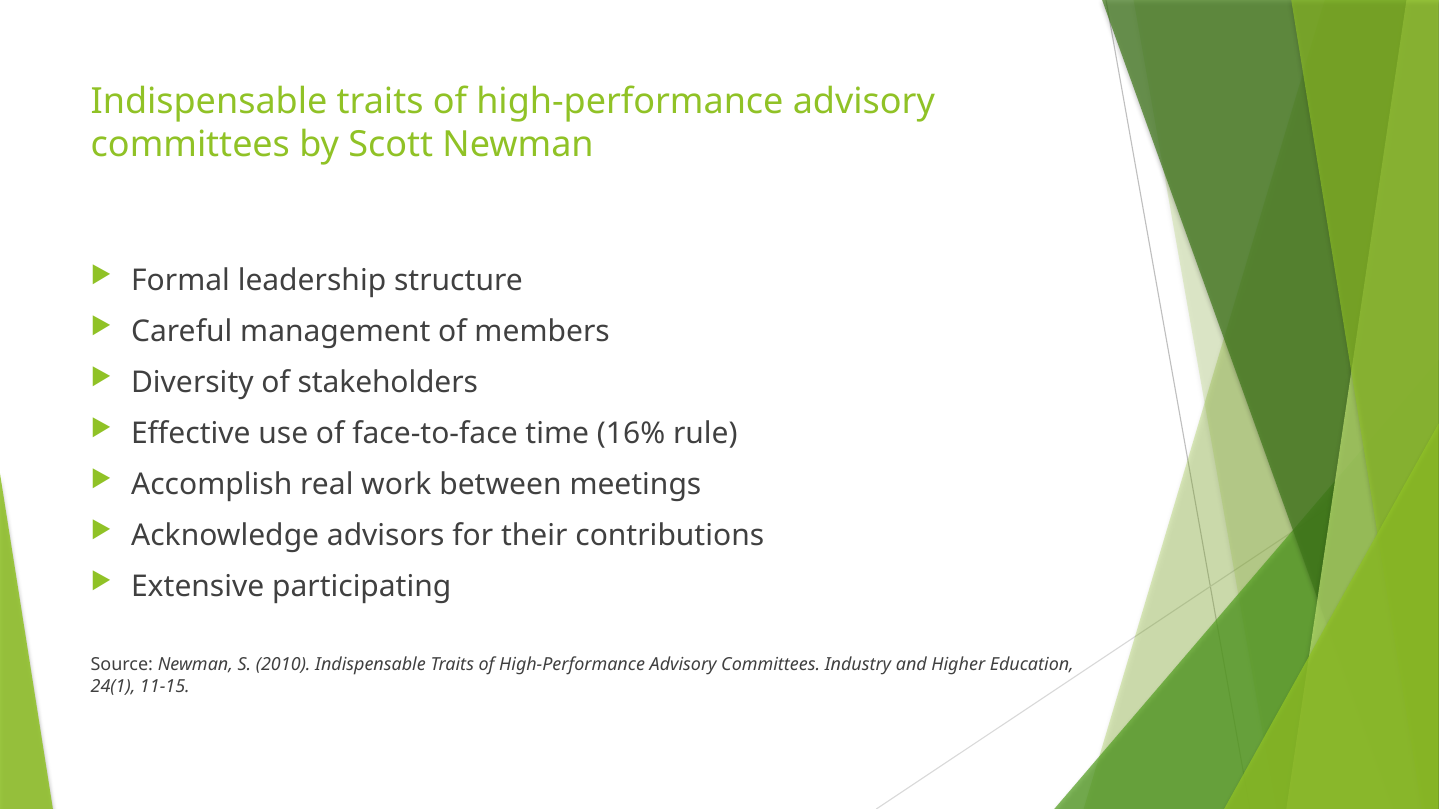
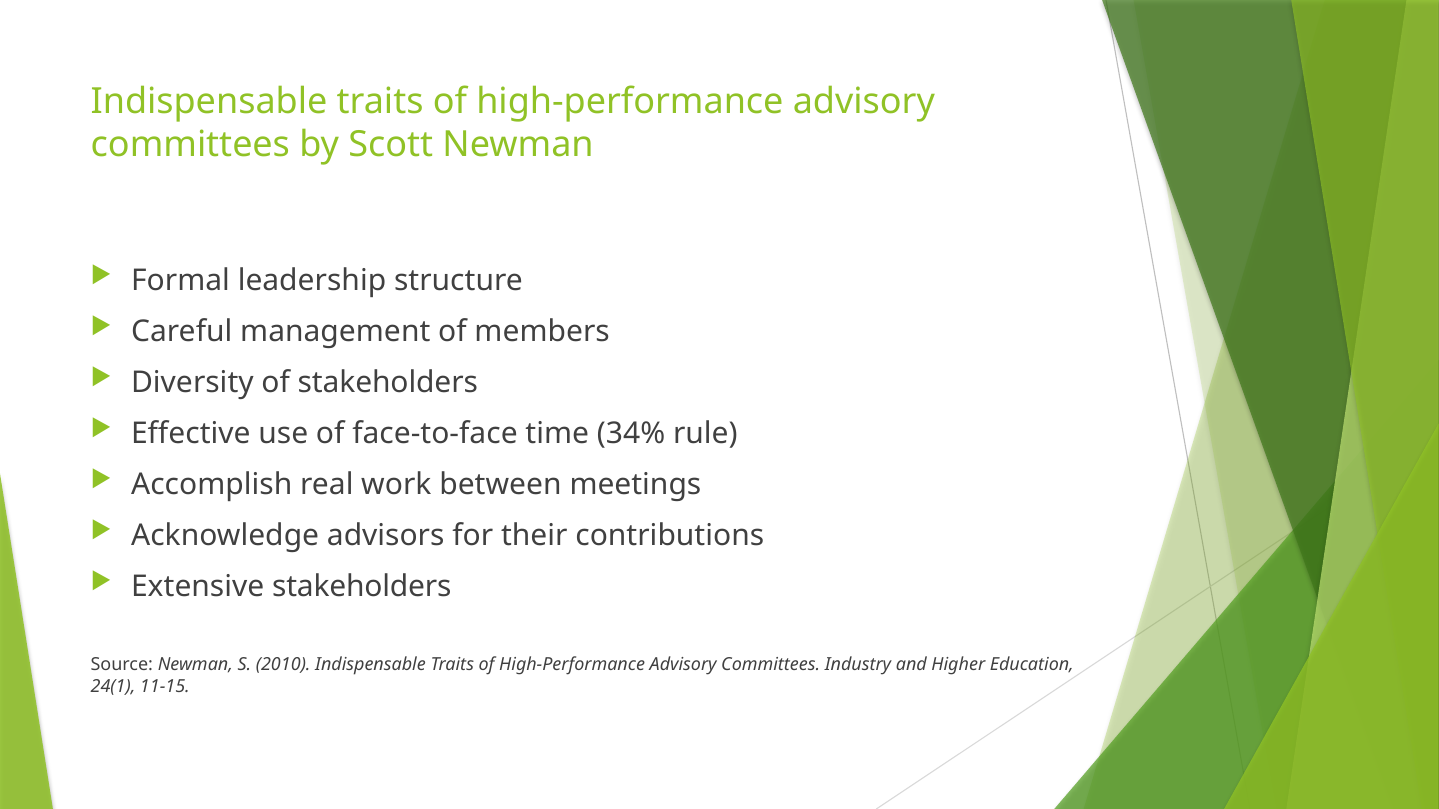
16%: 16% -> 34%
Extensive participating: participating -> stakeholders
